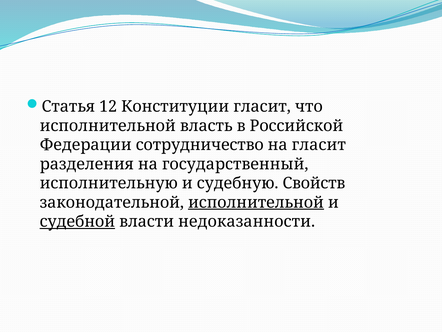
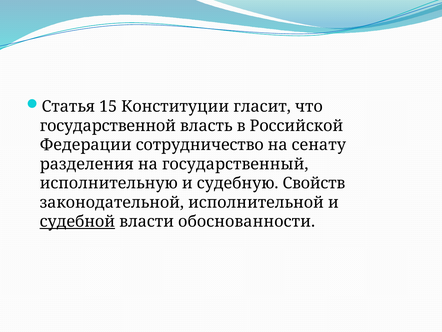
12: 12 -> 15
исполнительной at (108, 126): исполнительной -> государственной
на гласит: гласит -> сенату
исполнительной at (256, 202) underline: present -> none
недоказанности: недоказанности -> обоснованности
